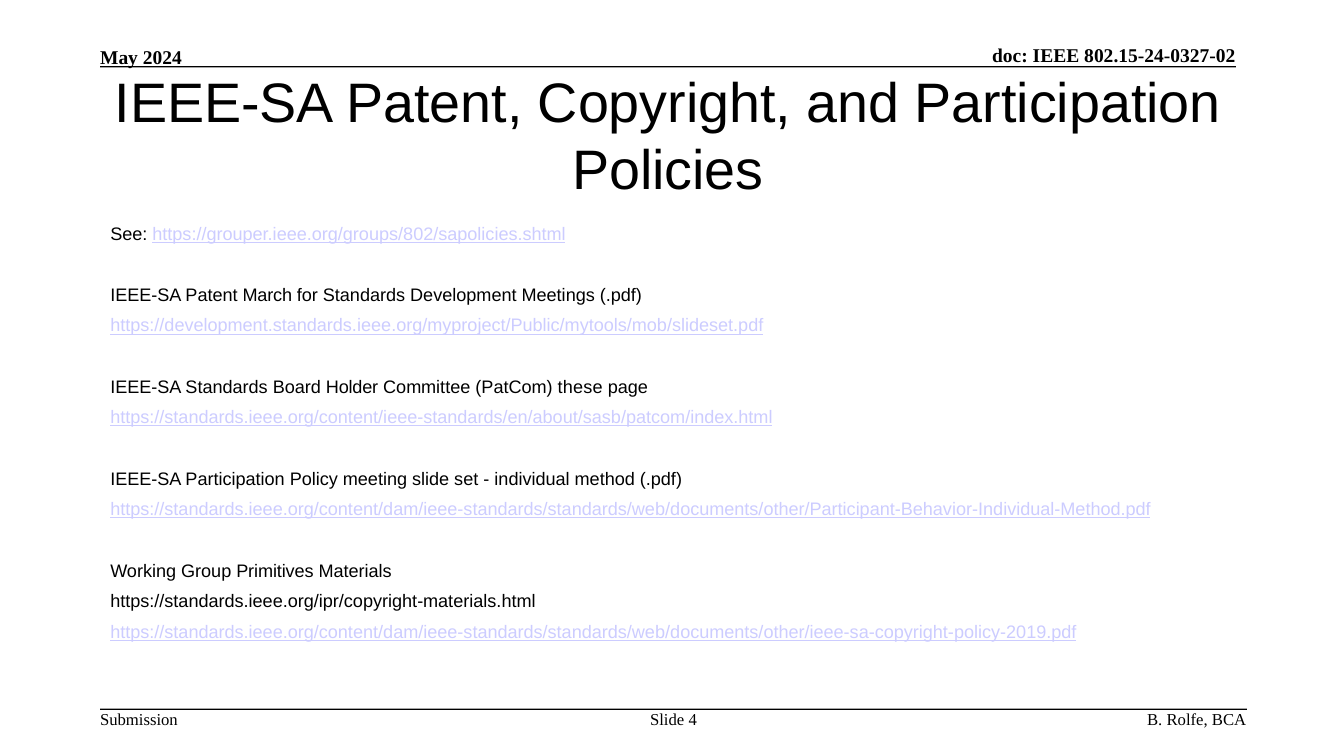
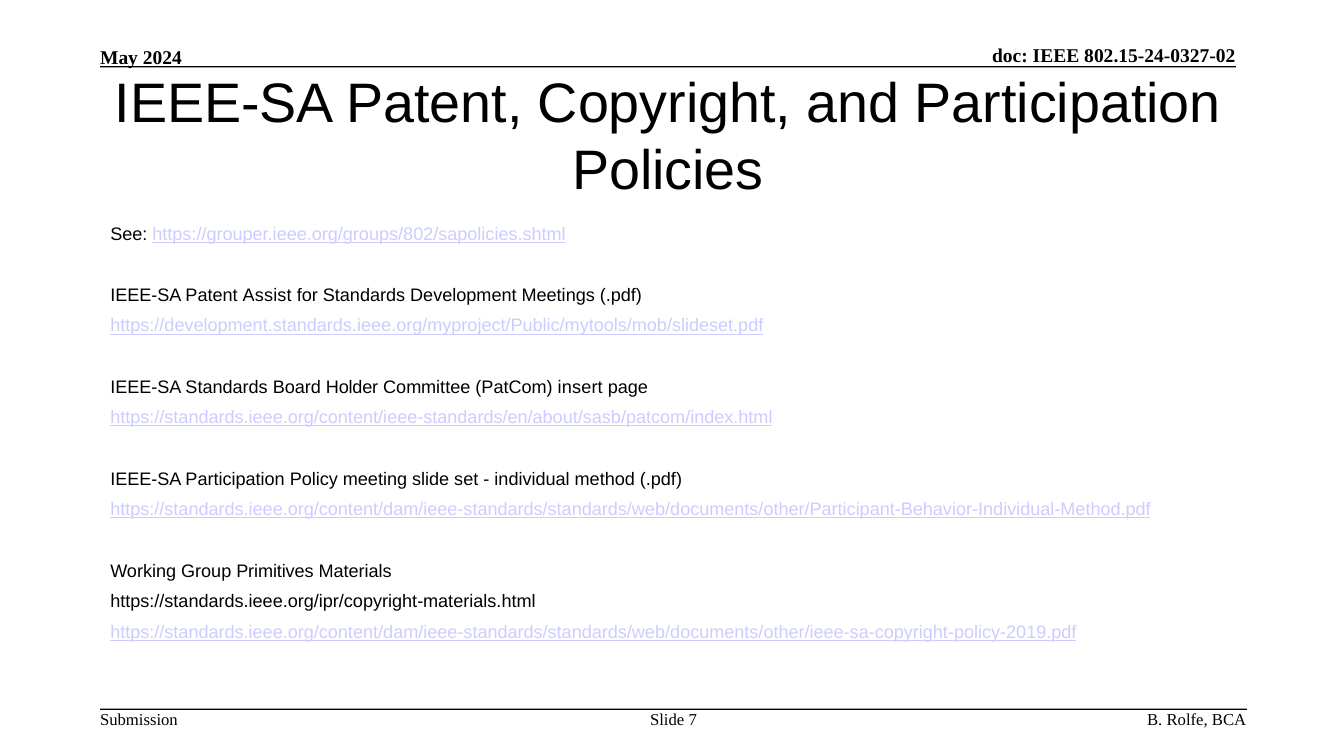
March: March -> Assist
these: these -> insert
4: 4 -> 7
